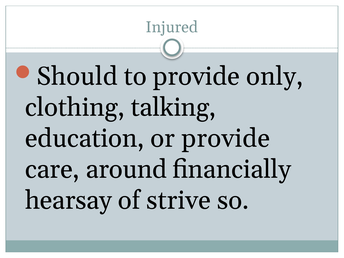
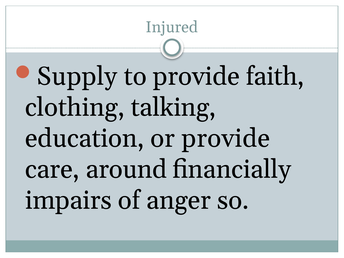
Should: Should -> Supply
only: only -> faith
hearsay: hearsay -> impairs
strive: strive -> anger
